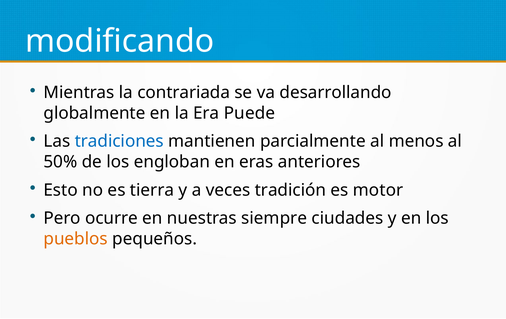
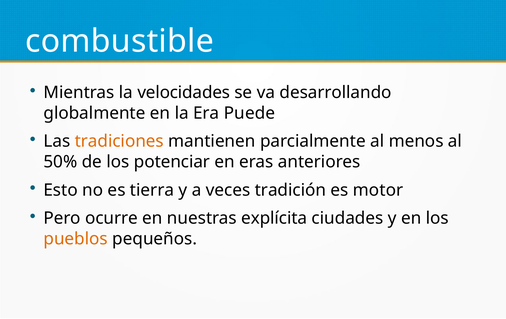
modificando: modificando -> combustible
contrariada: contrariada -> velocidades
tradiciones colour: blue -> orange
engloban: engloban -> potenciar
siempre: siempre -> explícita
